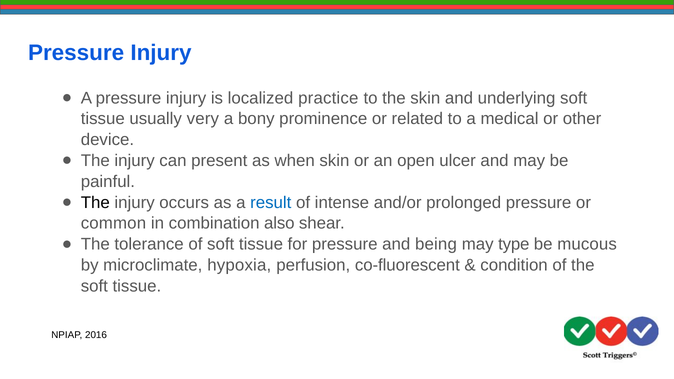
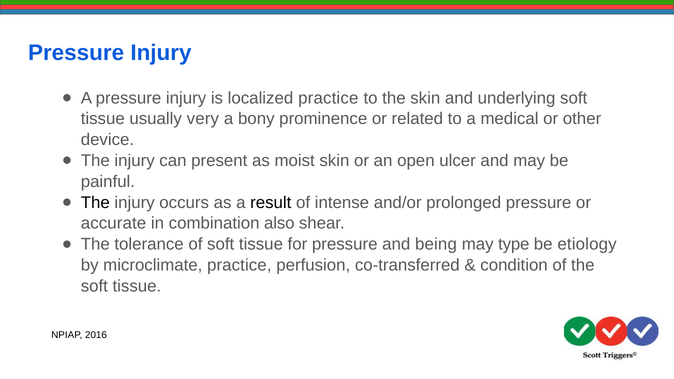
when: when -> moist
result colour: blue -> black
common: common -> accurate
mucous: mucous -> etiology
microclimate hypoxia: hypoxia -> practice
co-fluorescent: co-fluorescent -> co-transferred
